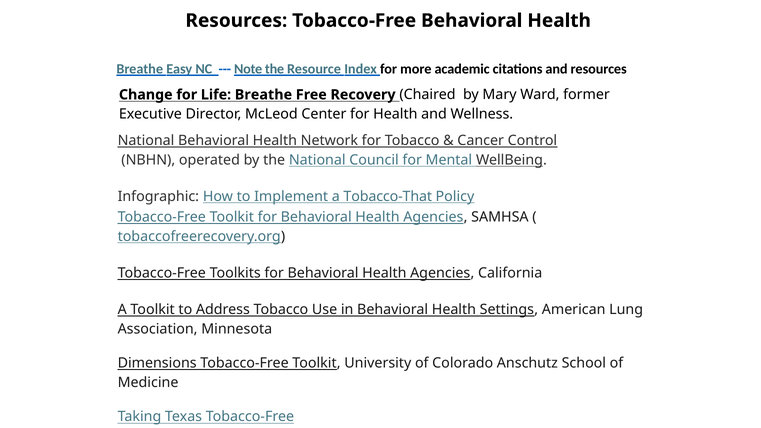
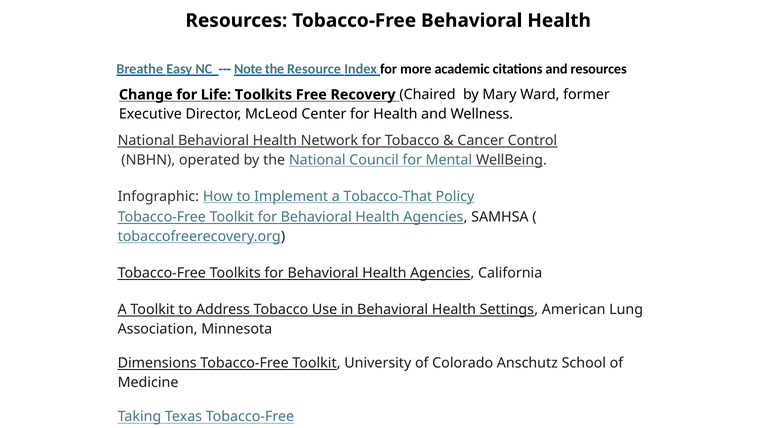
Life Breathe: Breathe -> Toolkits
